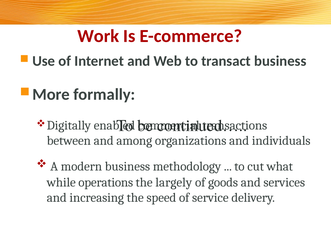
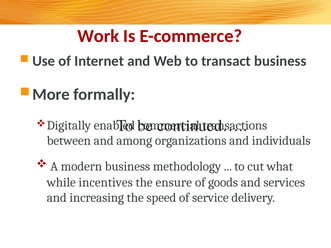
operations: operations -> incentives
largely: largely -> ensure
